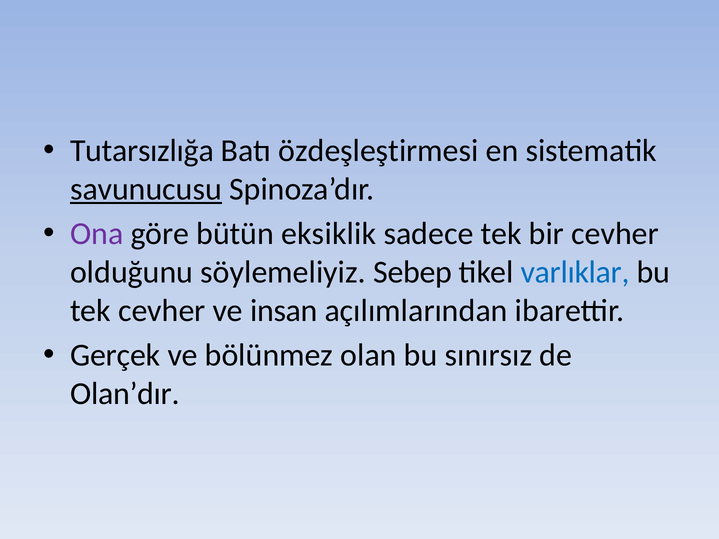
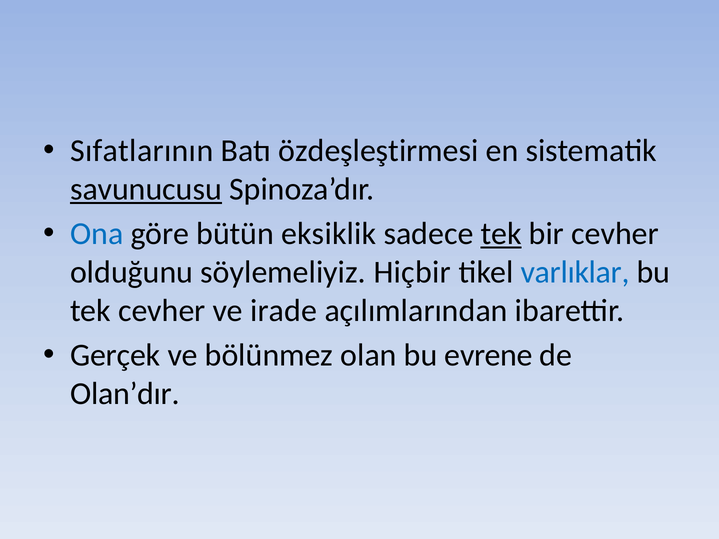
Tutarsızlığa: Tutarsızlığa -> Sıfatlarının
Ona colour: purple -> blue
tek at (501, 234) underline: none -> present
Sebep: Sebep -> Hiçbir
insan: insan -> irade
sınırsız: sınırsız -> evrene
